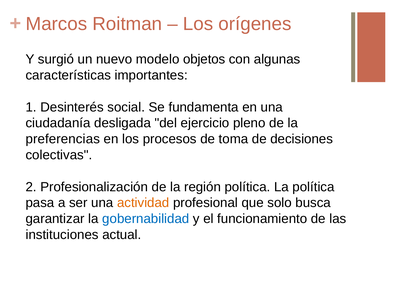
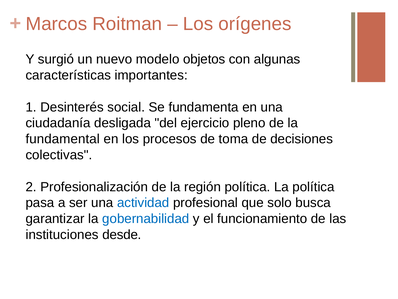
preferencias: preferencias -> fundamental
actividad colour: orange -> blue
actual: actual -> desde
